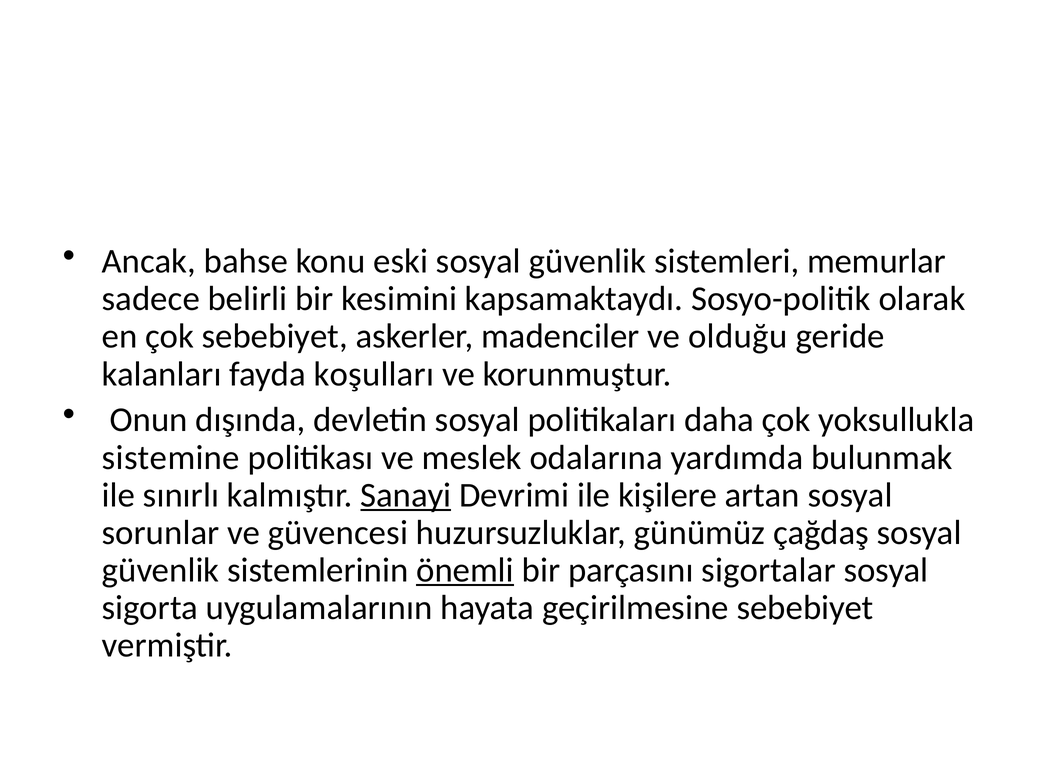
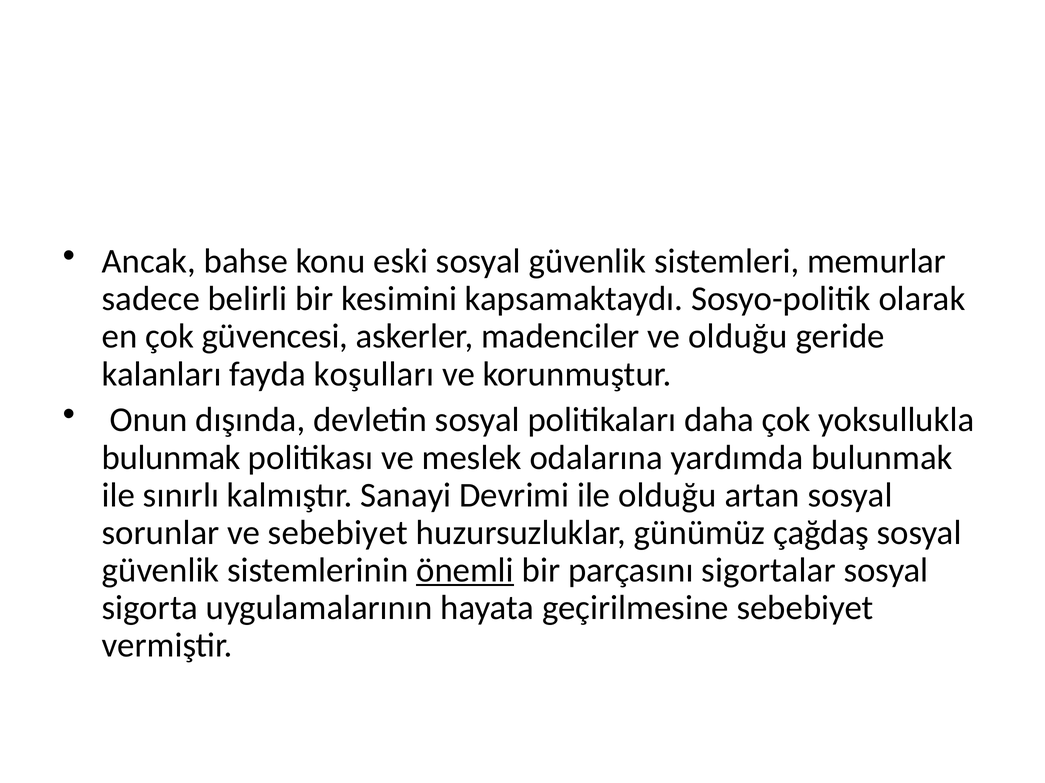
çok sebebiyet: sebebiyet -> güvencesi
sistemine at (171, 458): sistemine -> bulunmak
Sanayi underline: present -> none
ile kişilere: kişilere -> olduğu
ve güvencesi: güvencesi -> sebebiyet
